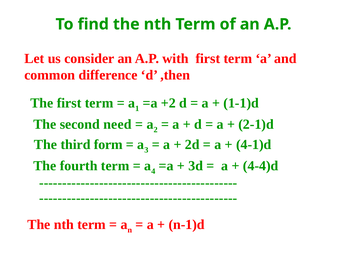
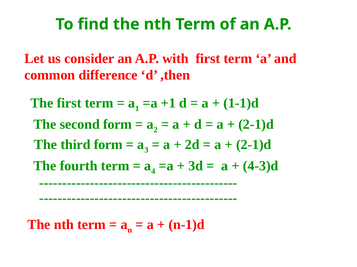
+2: +2 -> +1
second need: need -> form
4-1)d at (254, 145): 4-1)d -> 2-1)d
4-4)d: 4-4)d -> 4-3)d
